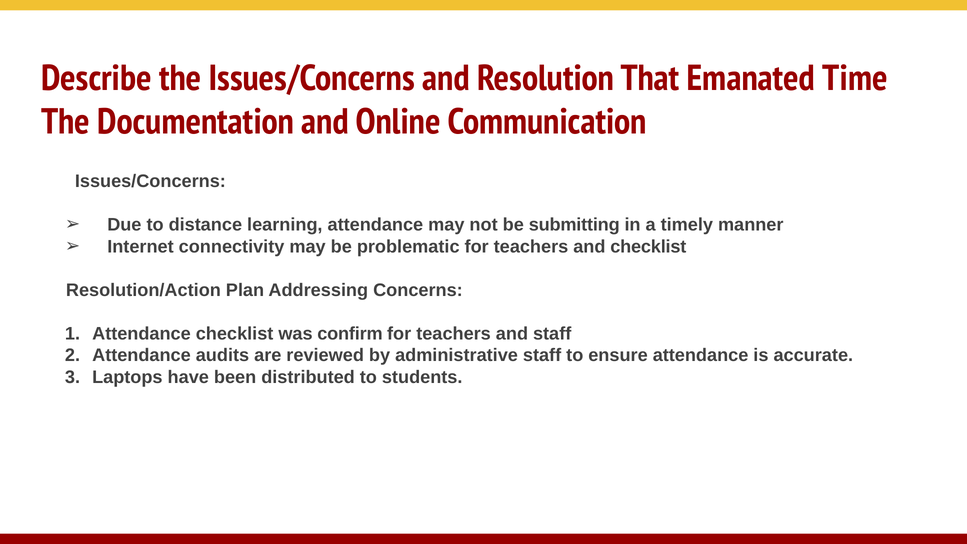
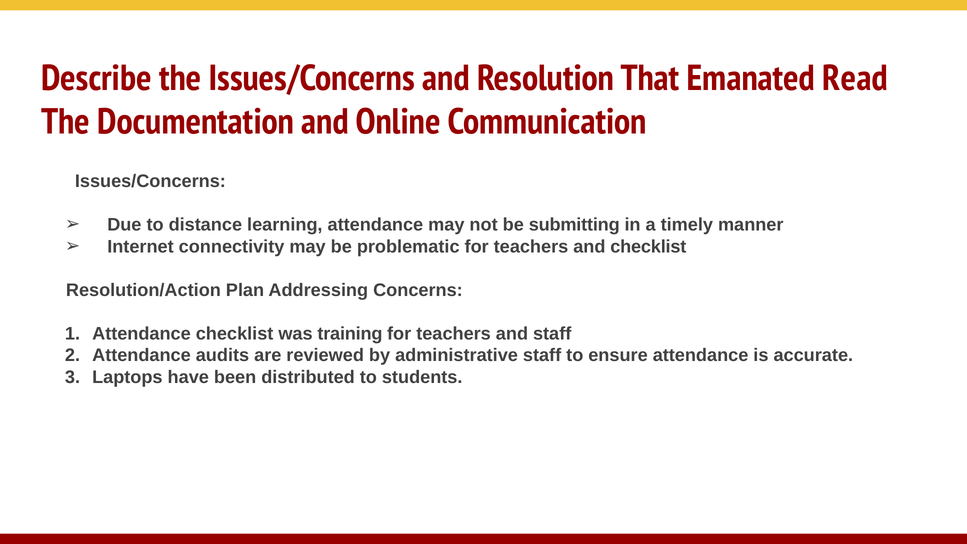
Time: Time -> Read
confirm: confirm -> training
